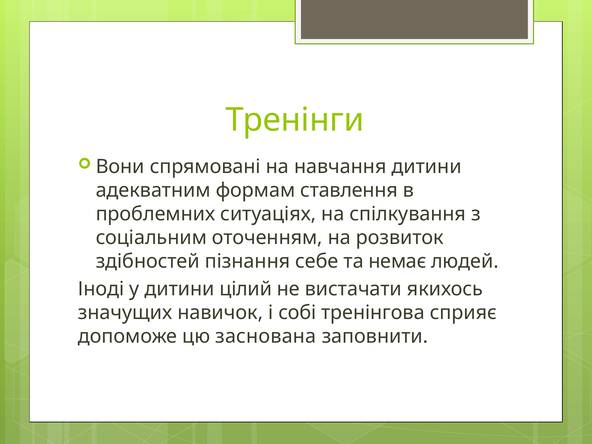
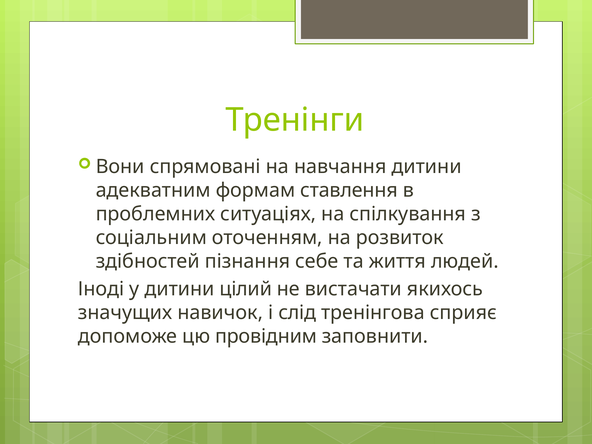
немає: немає -> життя
собі: собі -> слід
заснована: заснована -> провідним
